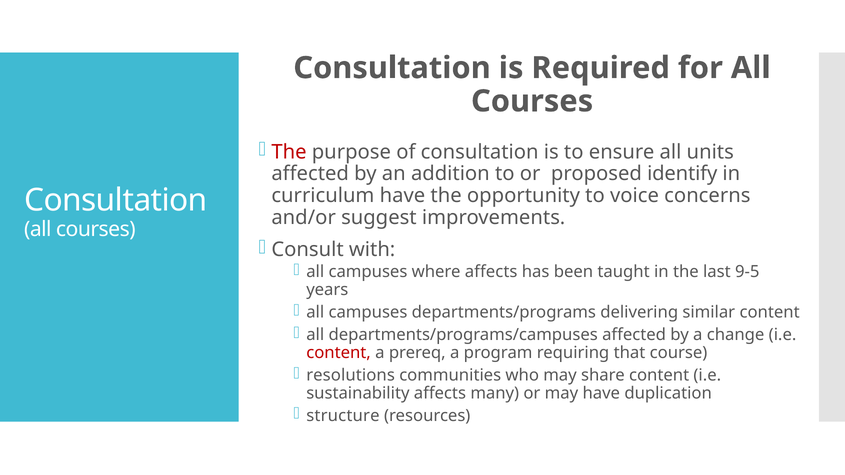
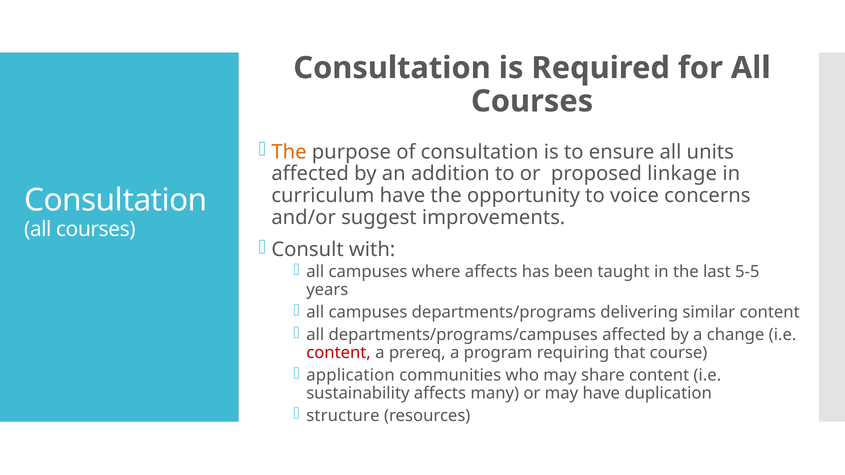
The at (289, 152) colour: red -> orange
identify: identify -> linkage
9-5: 9-5 -> 5-5
resolutions: resolutions -> application
